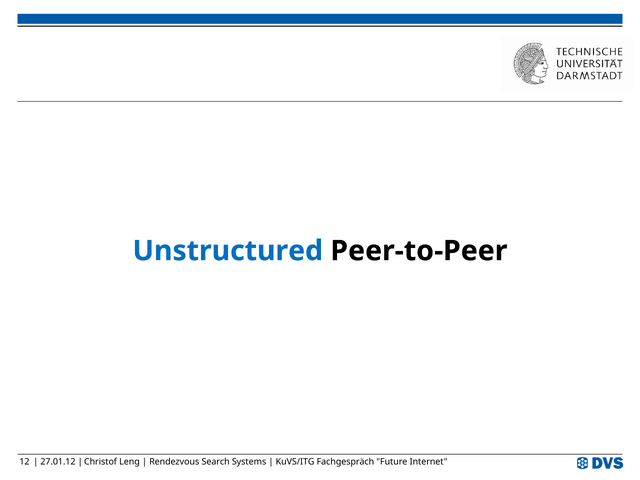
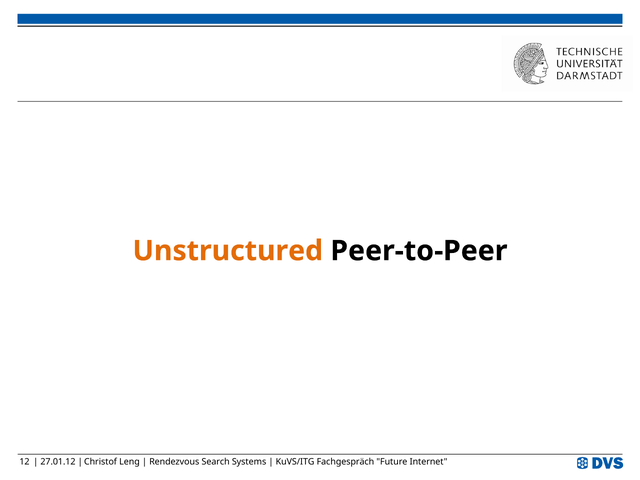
Unstructured colour: blue -> orange
